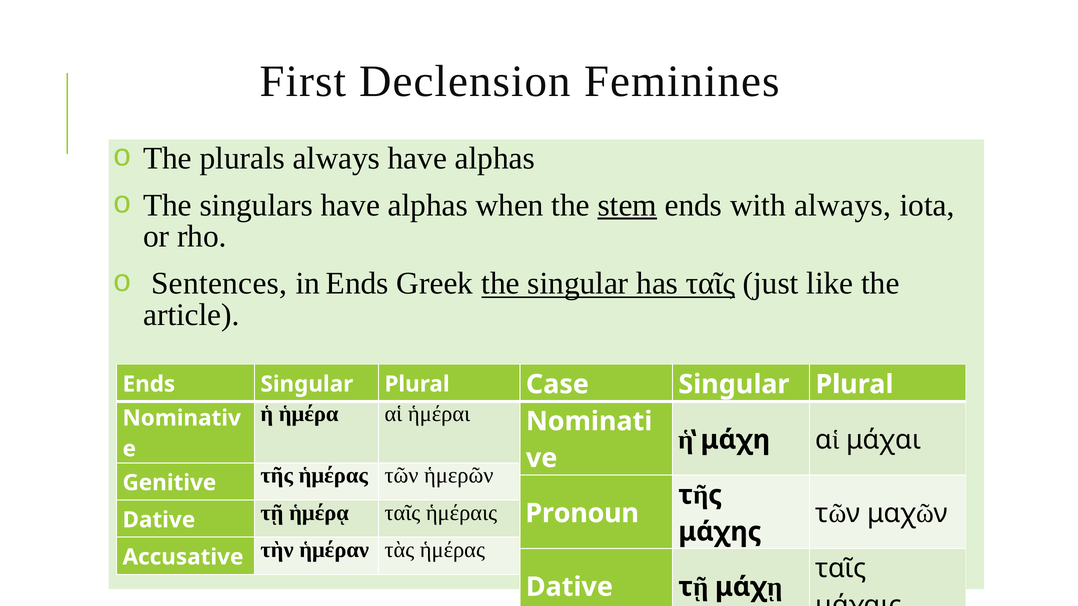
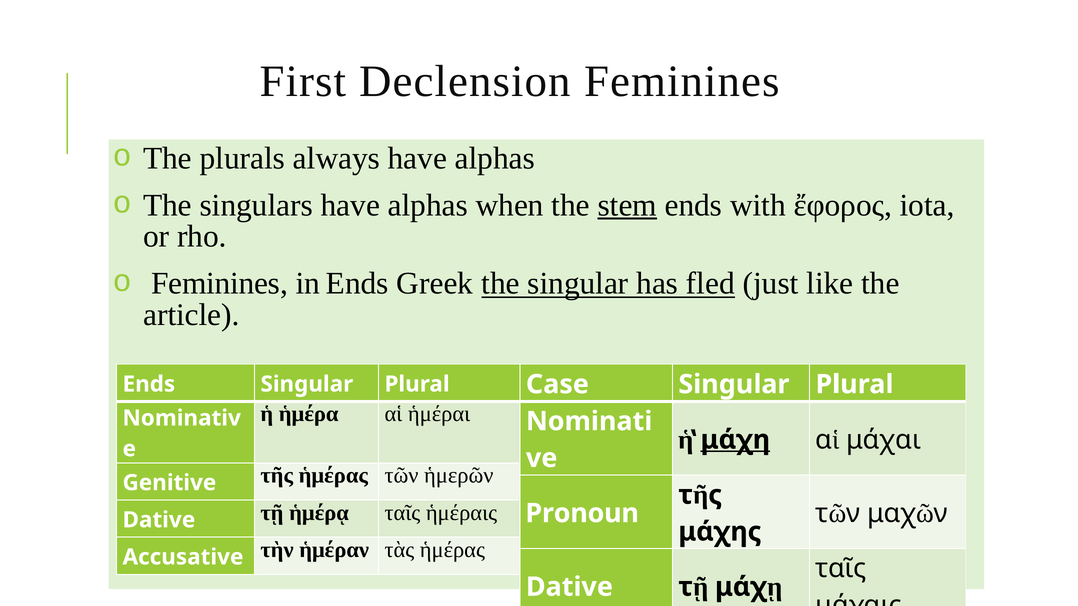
with always: always -> ἔφορος
Sentences at (219, 284): Sentences -> Feminines
has ταῖς: ταῖς -> fled
μάχη underline: none -> present
